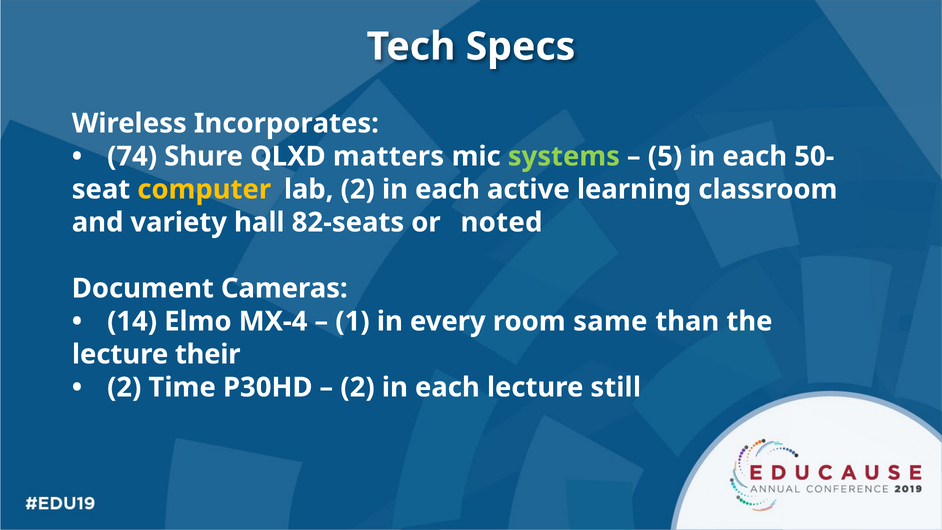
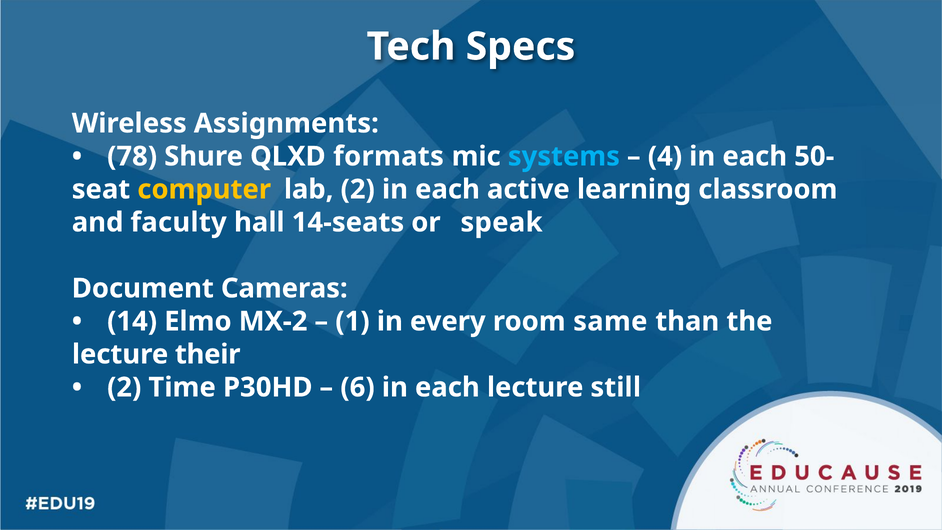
Incorporates: Incorporates -> Assignments
74: 74 -> 78
matters: matters -> formats
systems colour: light green -> light blue
5: 5 -> 4
variety: variety -> faculty
82-seats: 82-seats -> 14-seats
noted: noted -> speak
MX-4: MX-4 -> MX-2
2 at (358, 387): 2 -> 6
